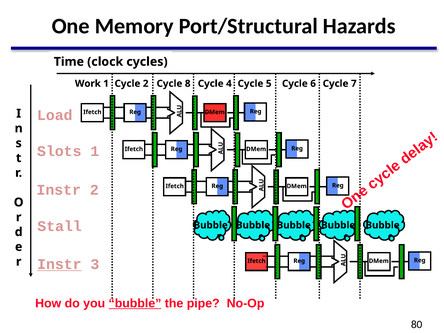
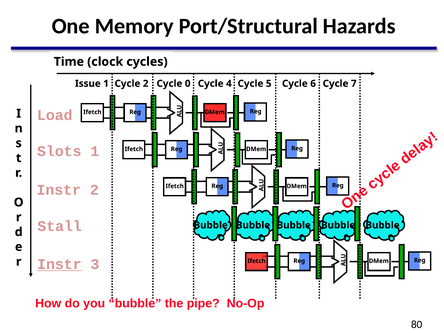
Work: Work -> Issue
8: 8 -> 0
bubble at (135, 303) underline: present -> none
